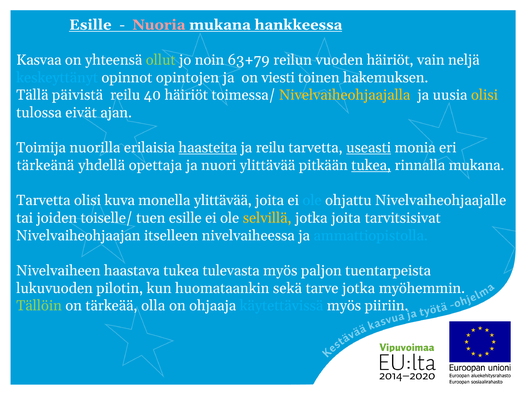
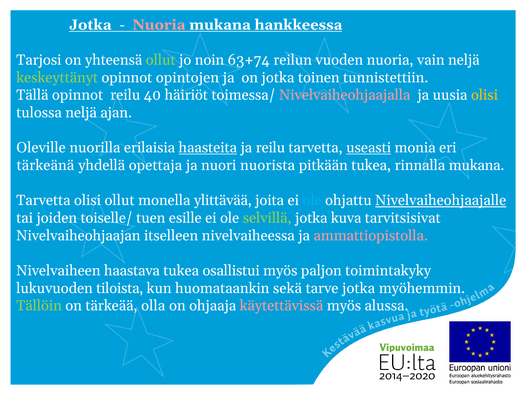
Esille at (90, 25): Esille -> Jotka
Kasvaa: Kasvaa -> Tarjosi
63+79: 63+79 -> 63+74
vuoden häiriöt: häiriöt -> nuoria
keskeyttänyt colour: light blue -> light green
on viesti: viesti -> jotka
hakemuksen: hakemuksen -> tunnistettiin
Tällä päivistä: päivistä -> opinnot
Nivelvaiheohjaajalla colour: yellow -> pink
tulossa eivät: eivät -> neljä
Toimija: Toimija -> Oleville
nuori ylittävää: ylittävää -> nuorista
tukea at (371, 165) underline: present -> none
olisi kuva: kuva -> ollut
Nivelvaiheohjaajalle underline: none -> present
selvillä colour: yellow -> light green
jotka joita: joita -> kuva
ammattiopistolla colour: light blue -> pink
tulevasta: tulevasta -> osallistui
tuentarpeista: tuentarpeista -> toimintakyky
pilotin: pilotin -> tiloista
käytettävissä colour: light blue -> pink
piiriin: piiriin -> alussa
